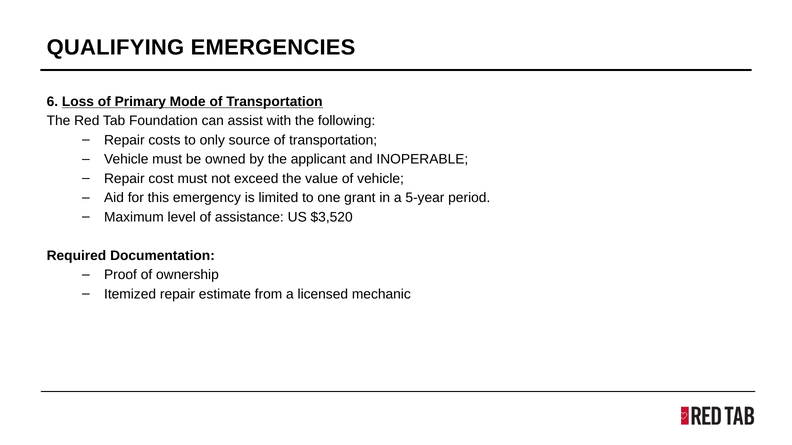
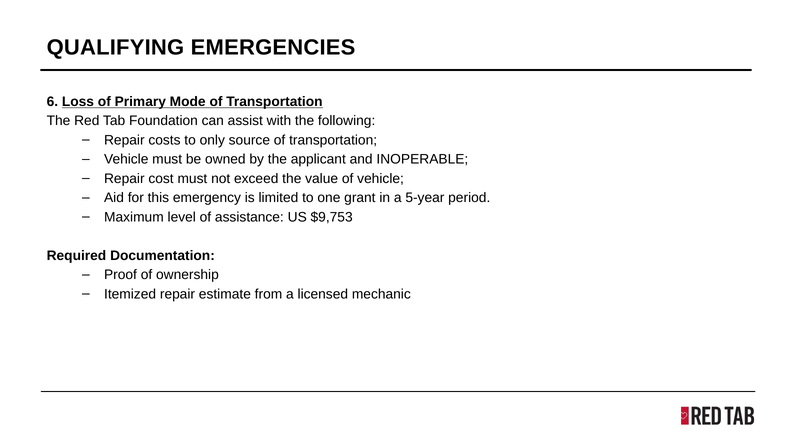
$3,520: $3,520 -> $9,753
